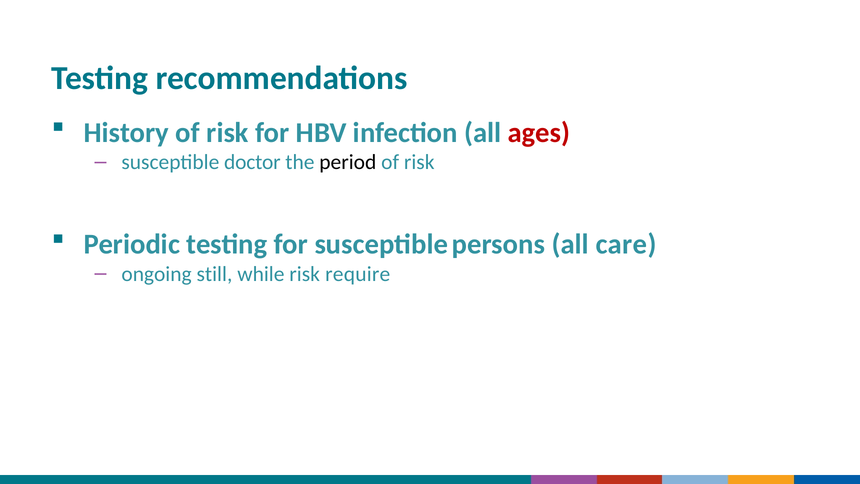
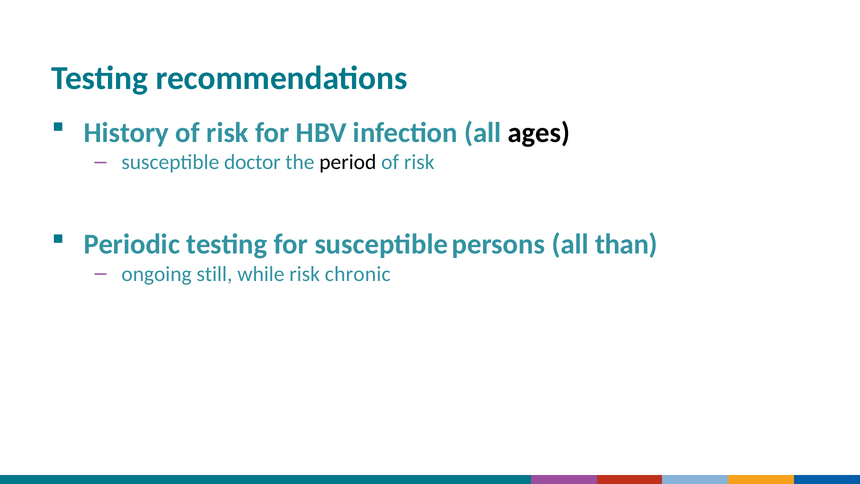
ages colour: red -> black
care: care -> than
require: require -> chronic
